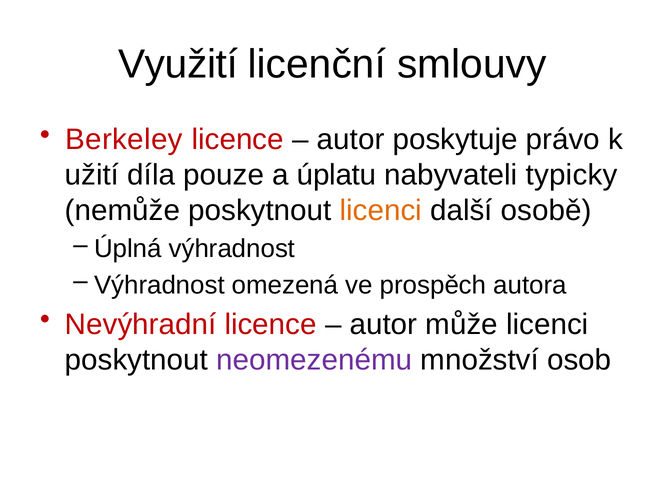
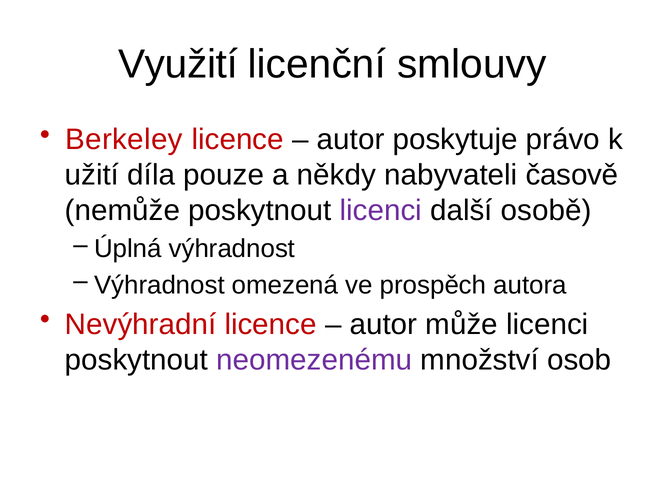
úplatu: úplatu -> někdy
typicky: typicky -> časově
licenci at (381, 211) colour: orange -> purple
